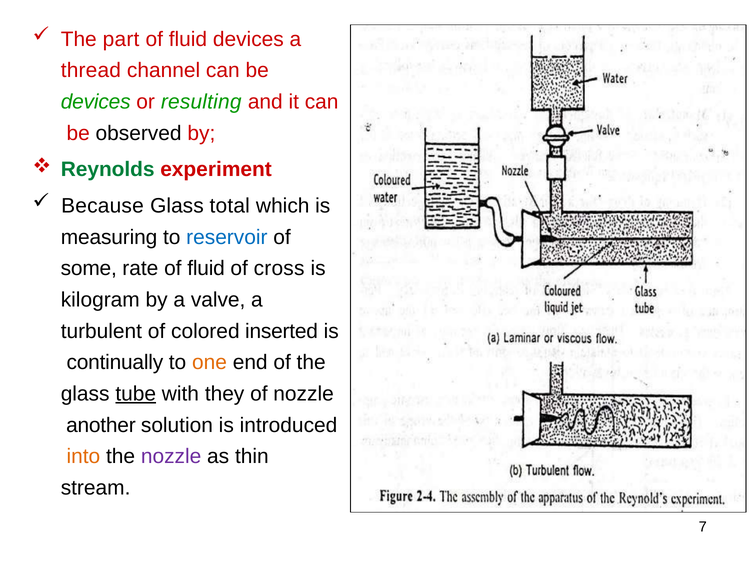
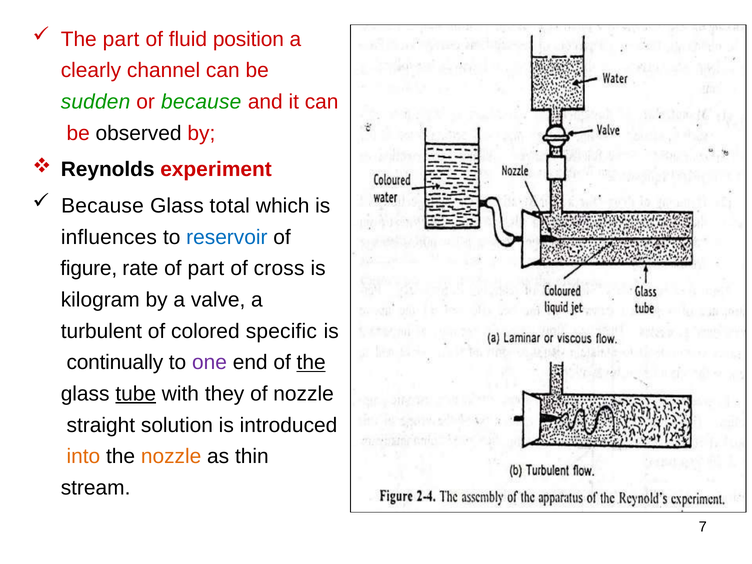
fluid devices: devices -> position
thread: thread -> clearly
devices at (96, 102): devices -> sudden
or resulting: resulting -> because
Reynolds colour: green -> black
measuring: measuring -> influences
some: some -> figure
rate of fluid: fluid -> part
inserted: inserted -> specific
one colour: orange -> purple
the at (311, 362) underline: none -> present
another: another -> straight
nozzle at (171, 456) colour: purple -> orange
